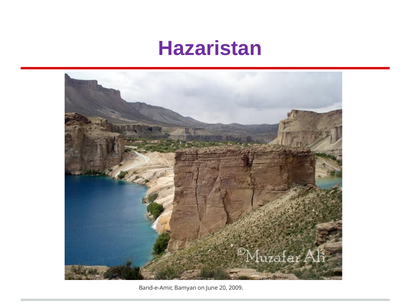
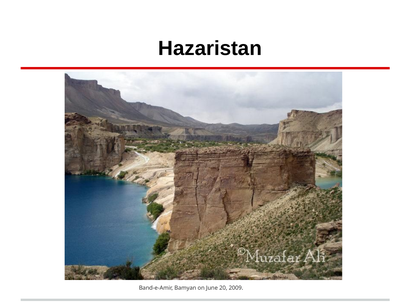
Hazaristan colour: purple -> black
